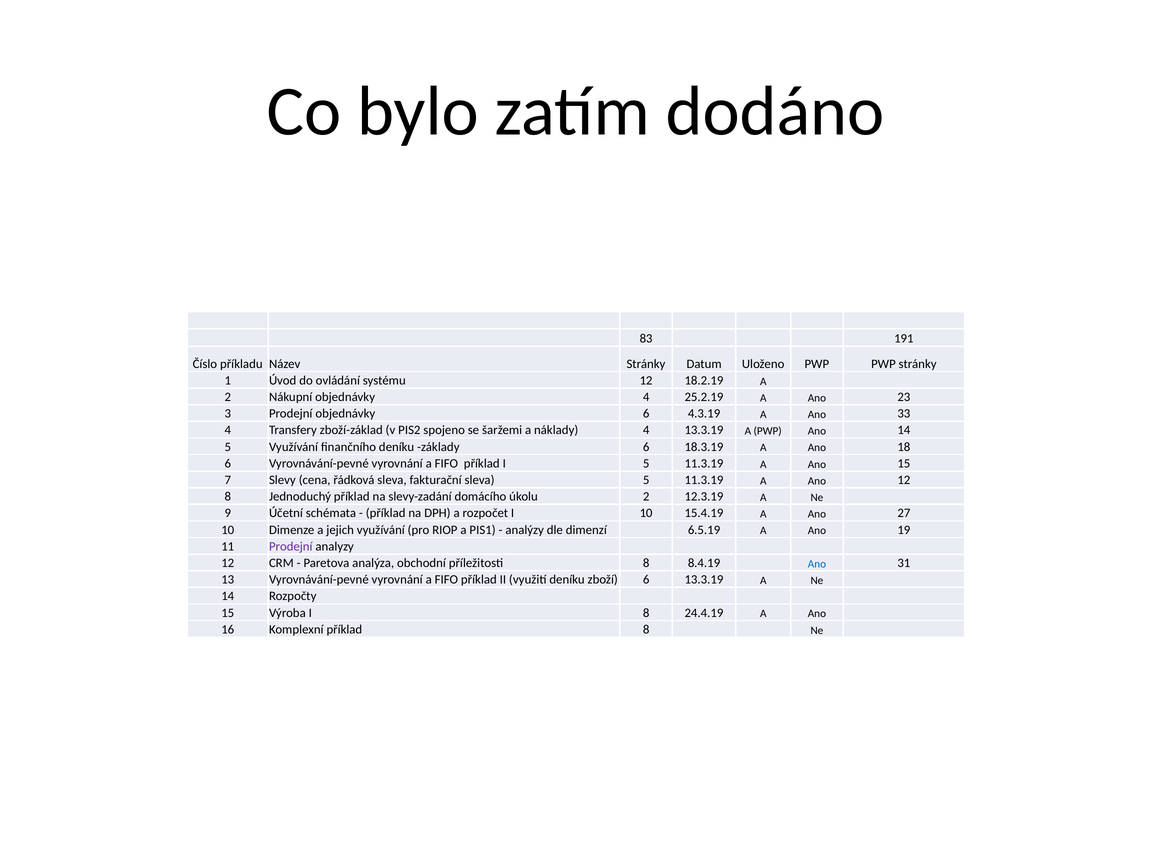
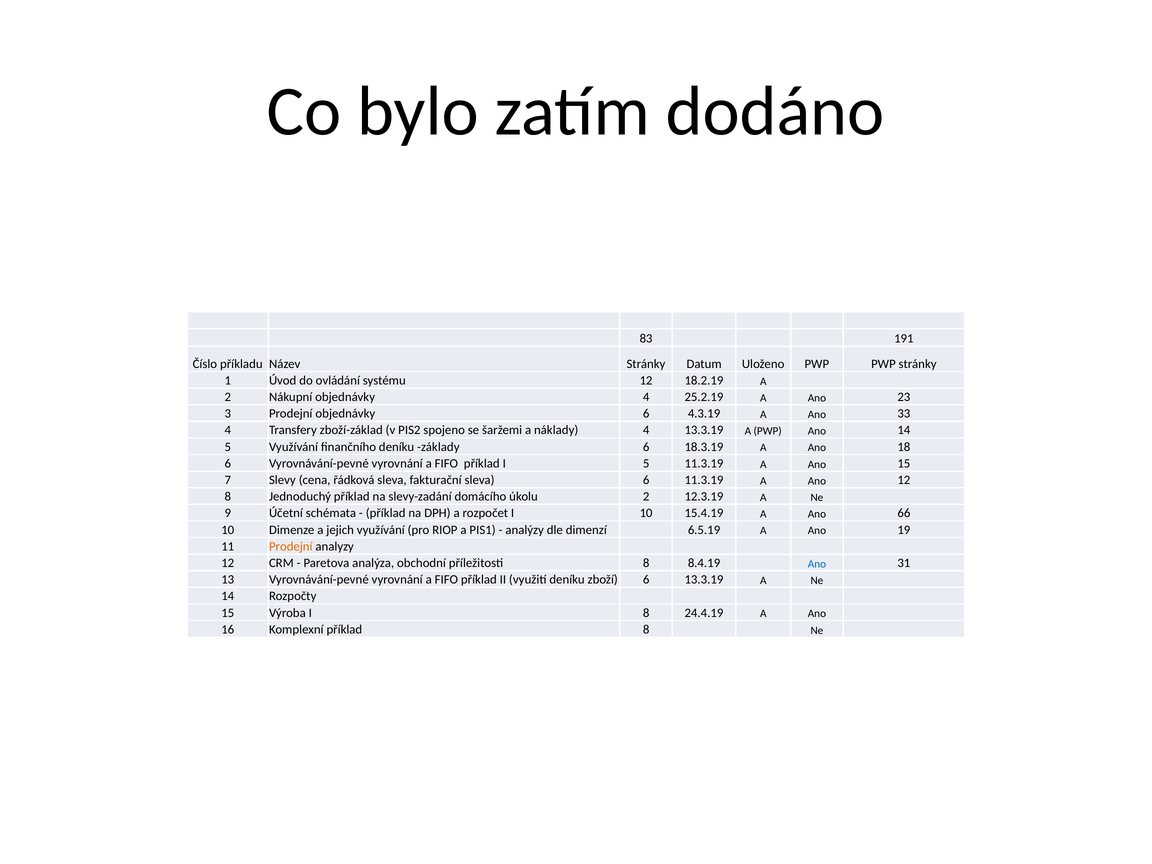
sleva 5: 5 -> 6
27: 27 -> 66
Prodejní at (291, 546) colour: purple -> orange
